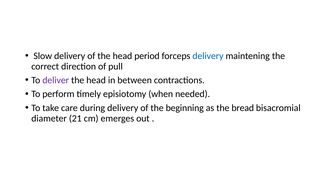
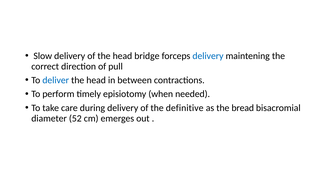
period: period -> bridge
deliver colour: purple -> blue
beginning: beginning -> definitive
21: 21 -> 52
